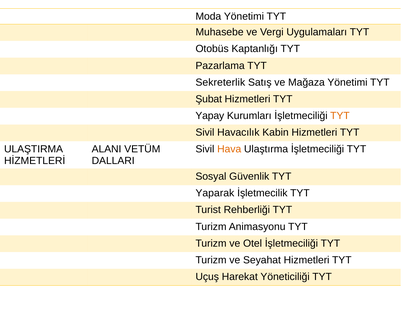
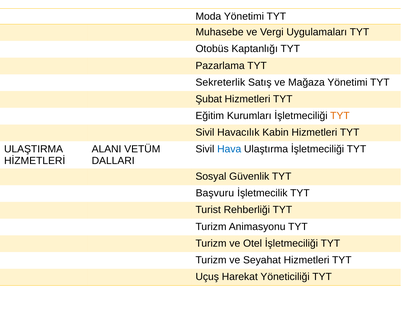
Yapay: Yapay -> Eğitim
Hava colour: orange -> blue
Yaparak: Yaparak -> Başvuru
